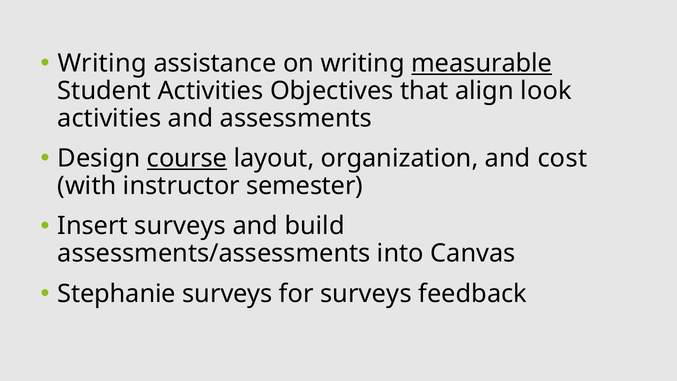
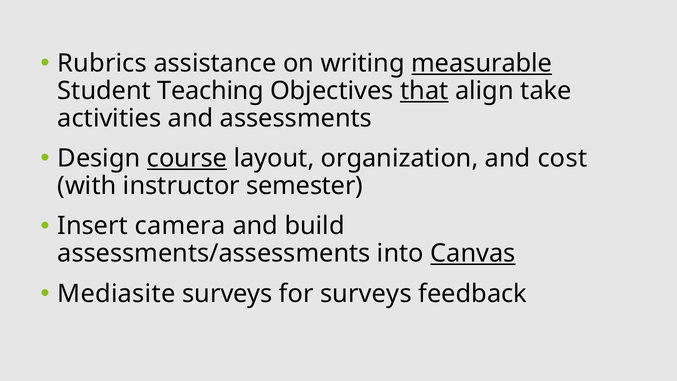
Writing at (102, 63): Writing -> Rubrics
Student Activities: Activities -> Teaching
that underline: none -> present
look: look -> take
Insert surveys: surveys -> camera
Canvas underline: none -> present
Stephanie: Stephanie -> Mediasite
